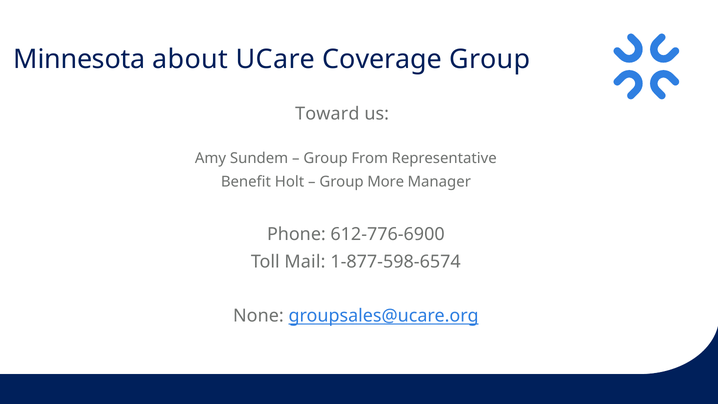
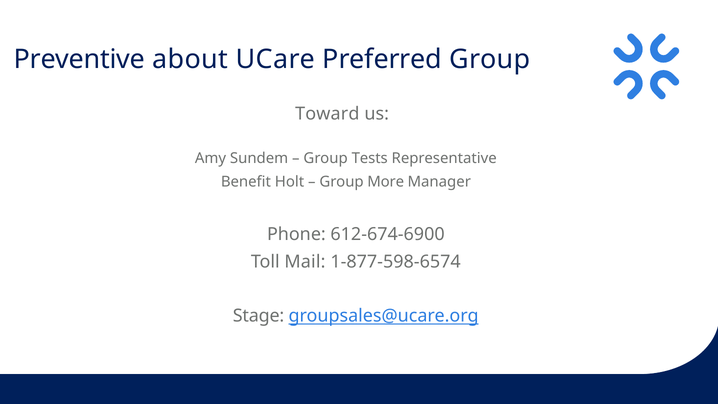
Minnesota: Minnesota -> Preventive
Coverage: Coverage -> Preferred
From: From -> Tests
612-776-6900: 612-776-6900 -> 612-674-6900
None: None -> Stage
